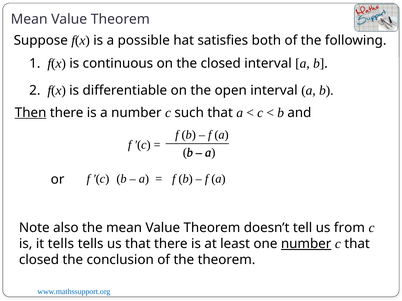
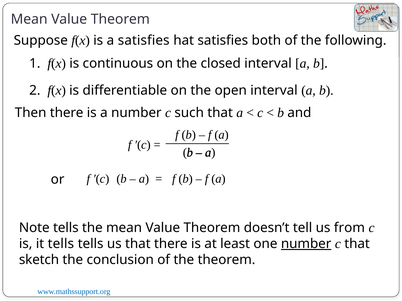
a possible: possible -> satisfies
Then underline: present -> none
Note also: also -> tells
closed at (39, 260): closed -> sketch
